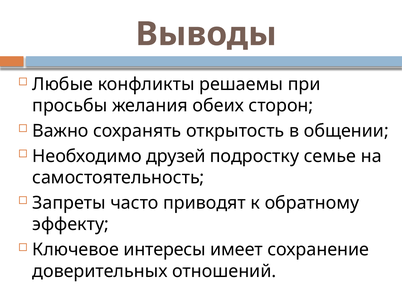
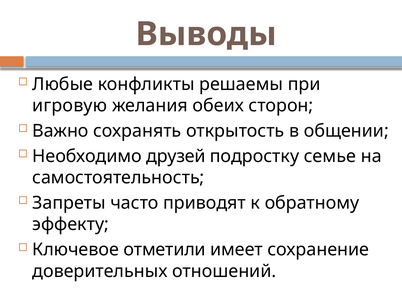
просьбы: просьбы -> игровую
интересы: интересы -> отметили
